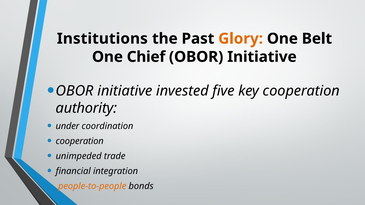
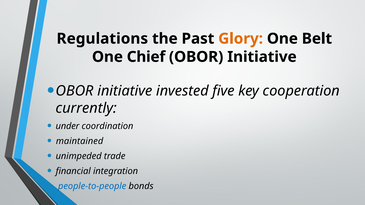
Institutions: Institutions -> Regulations
authority: authority -> currently
cooperation at (80, 141): cooperation -> maintained
people-to-people colour: orange -> blue
